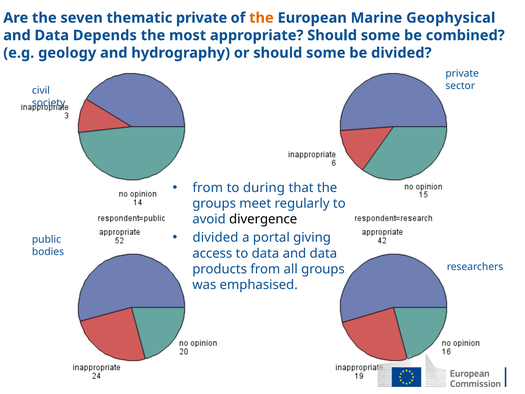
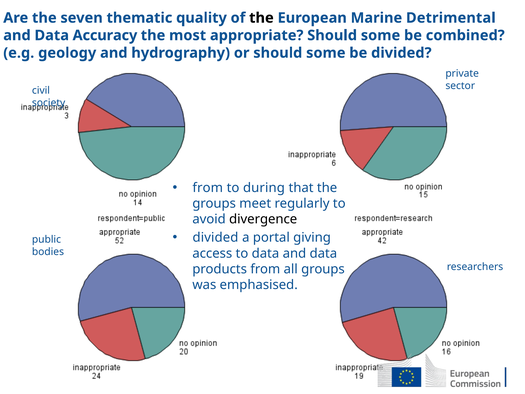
thematic private: private -> quality
the at (261, 18) colour: orange -> black
Geophysical: Geophysical -> Detrimental
Depends: Depends -> Accuracy
